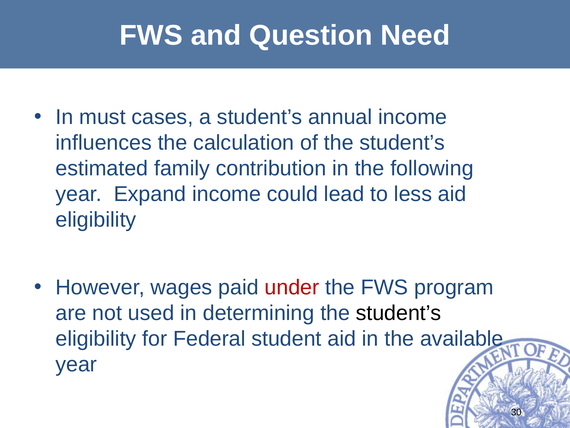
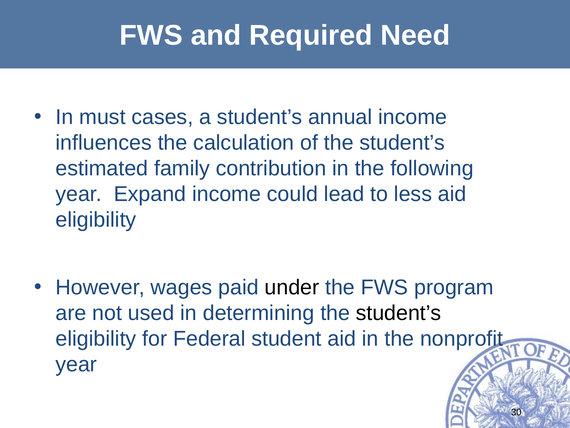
Question: Question -> Required
under colour: red -> black
available: available -> nonprofit
